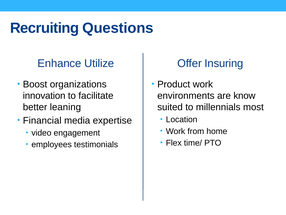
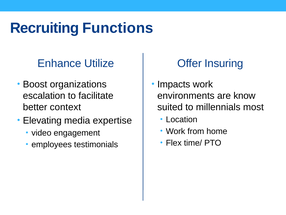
Questions: Questions -> Functions
Product: Product -> Impacts
innovation: innovation -> escalation
leaning: leaning -> context
Financial: Financial -> Elevating
